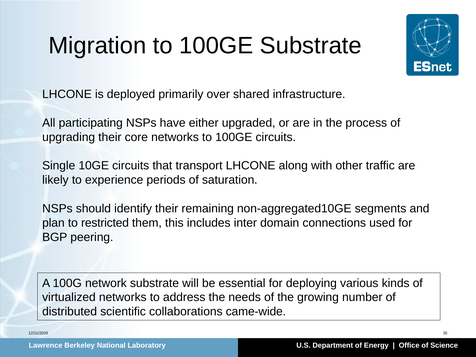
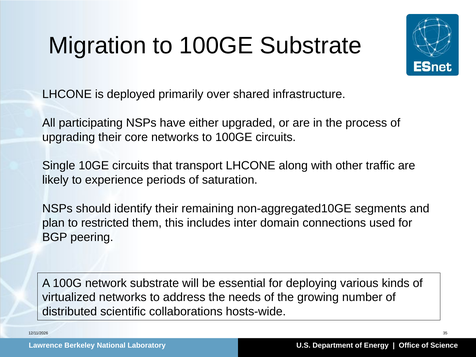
came-wide: came-wide -> hosts-wide
